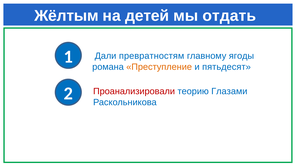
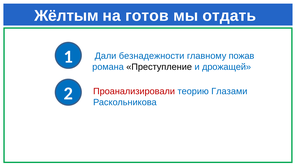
детей: детей -> готов
превратностям: превратностям -> безнадежности
ягоды: ягоды -> пожав
Преступление colour: orange -> black
пятьдесят: пятьдесят -> дрожащей
